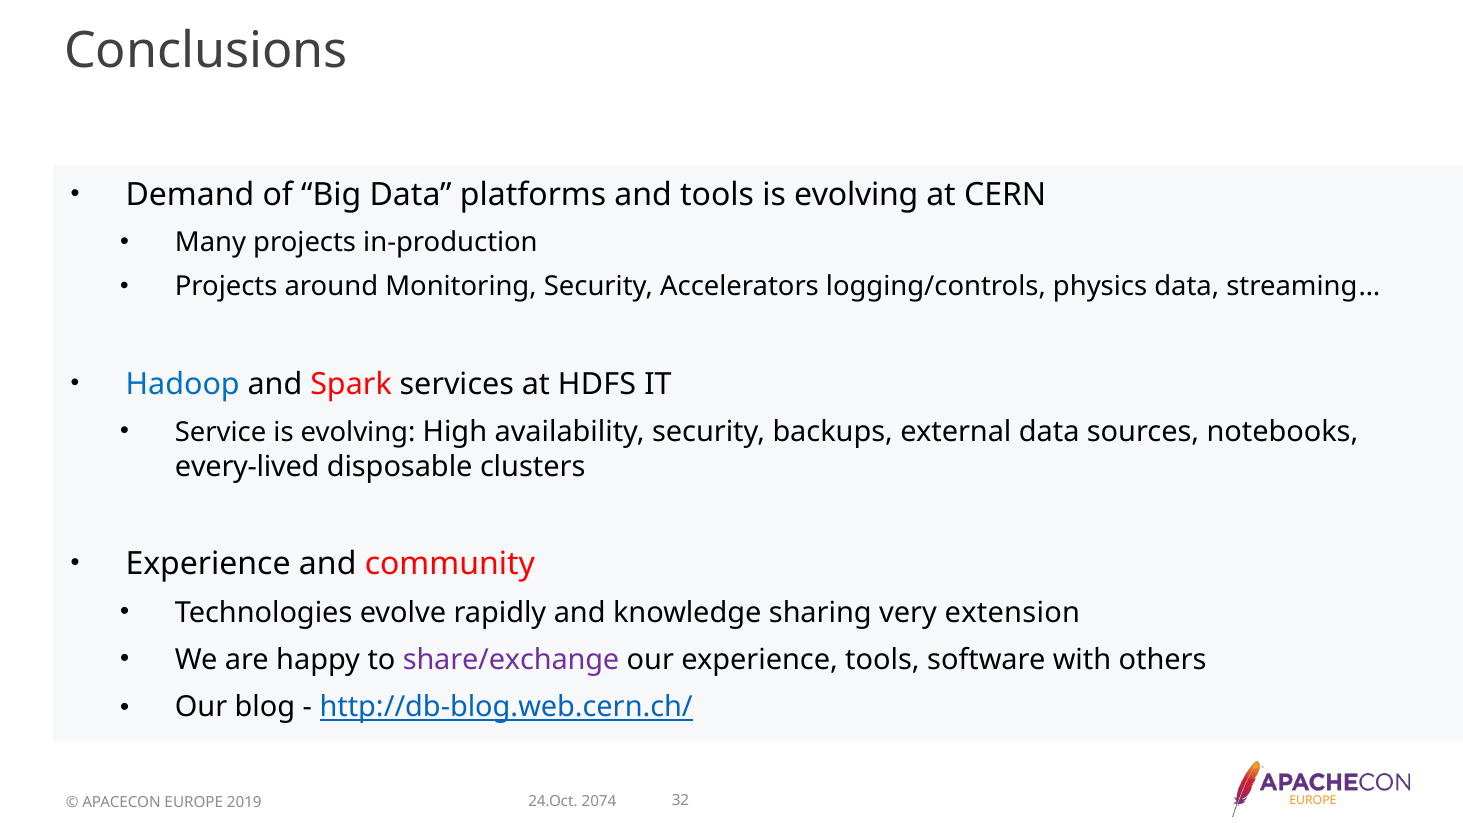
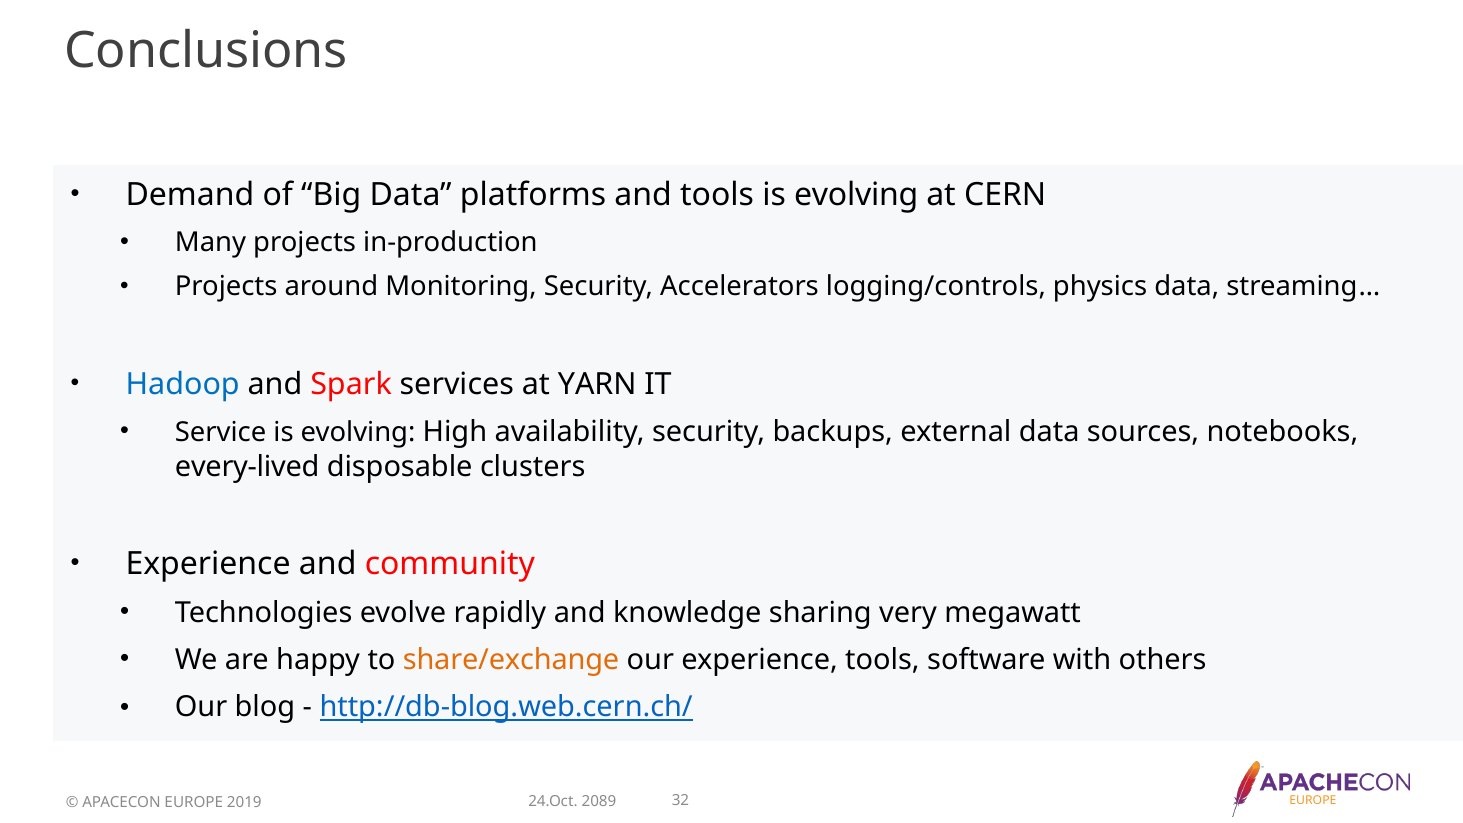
HDFS: HDFS -> YARN
extension: extension -> megawatt
share/exchange colour: purple -> orange
2074: 2074 -> 2089
